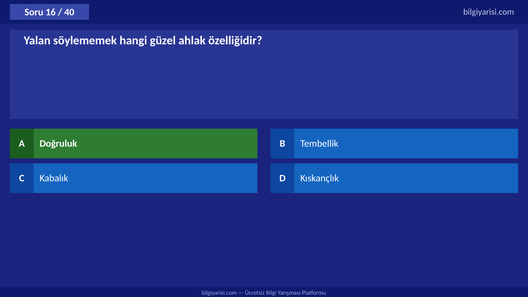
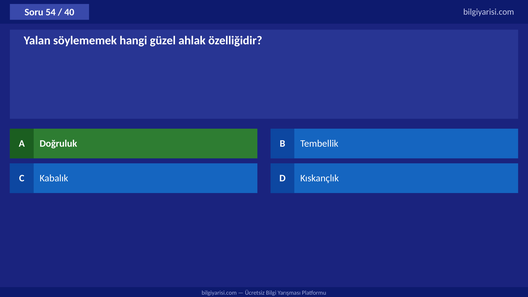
16: 16 -> 54
